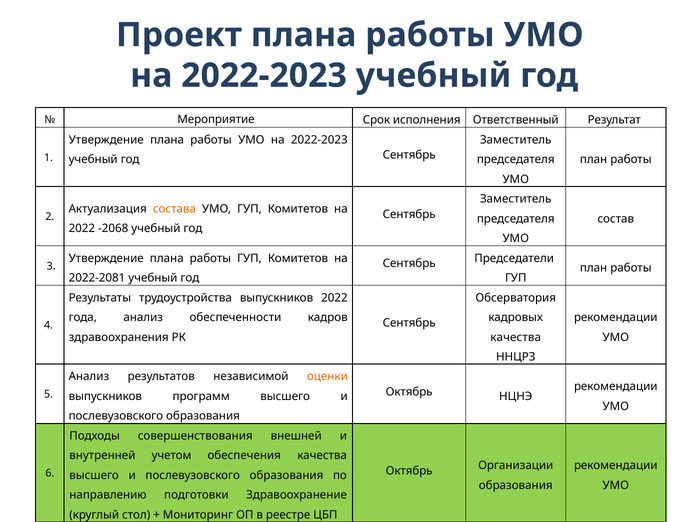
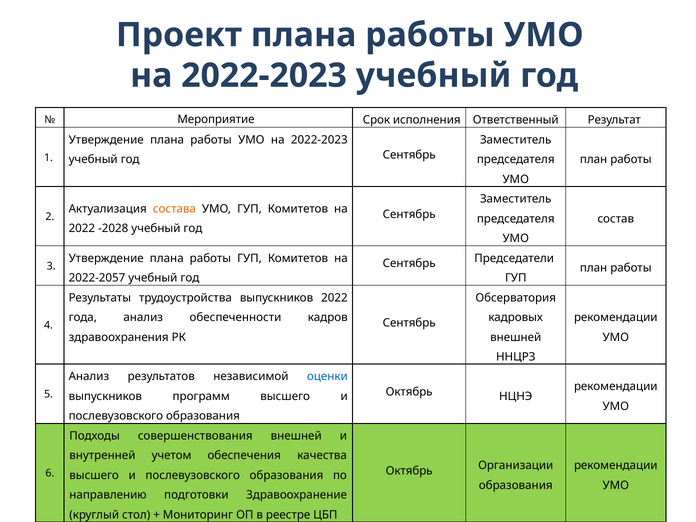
-2068: -2068 -> -2028
2022-2081: 2022-2081 -> 2022-2057
качества at (516, 337): качества -> внешней
оценки colour: orange -> blue
